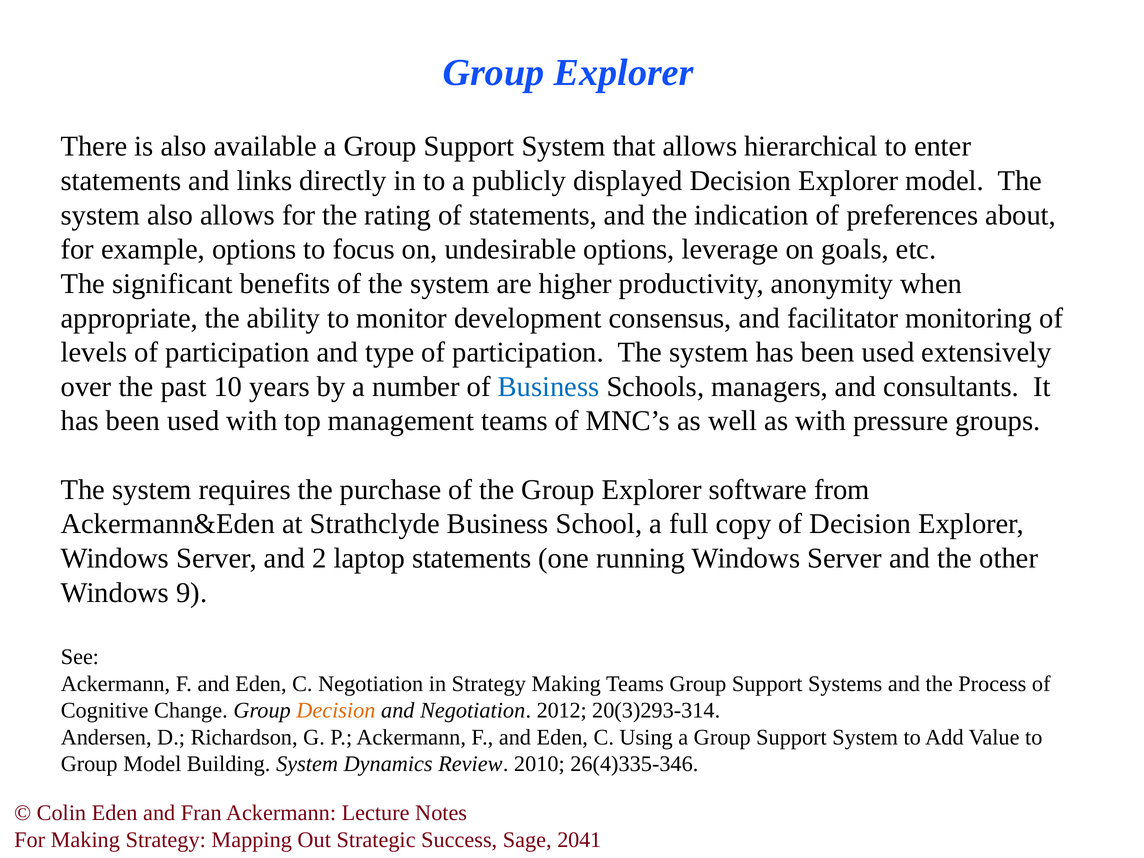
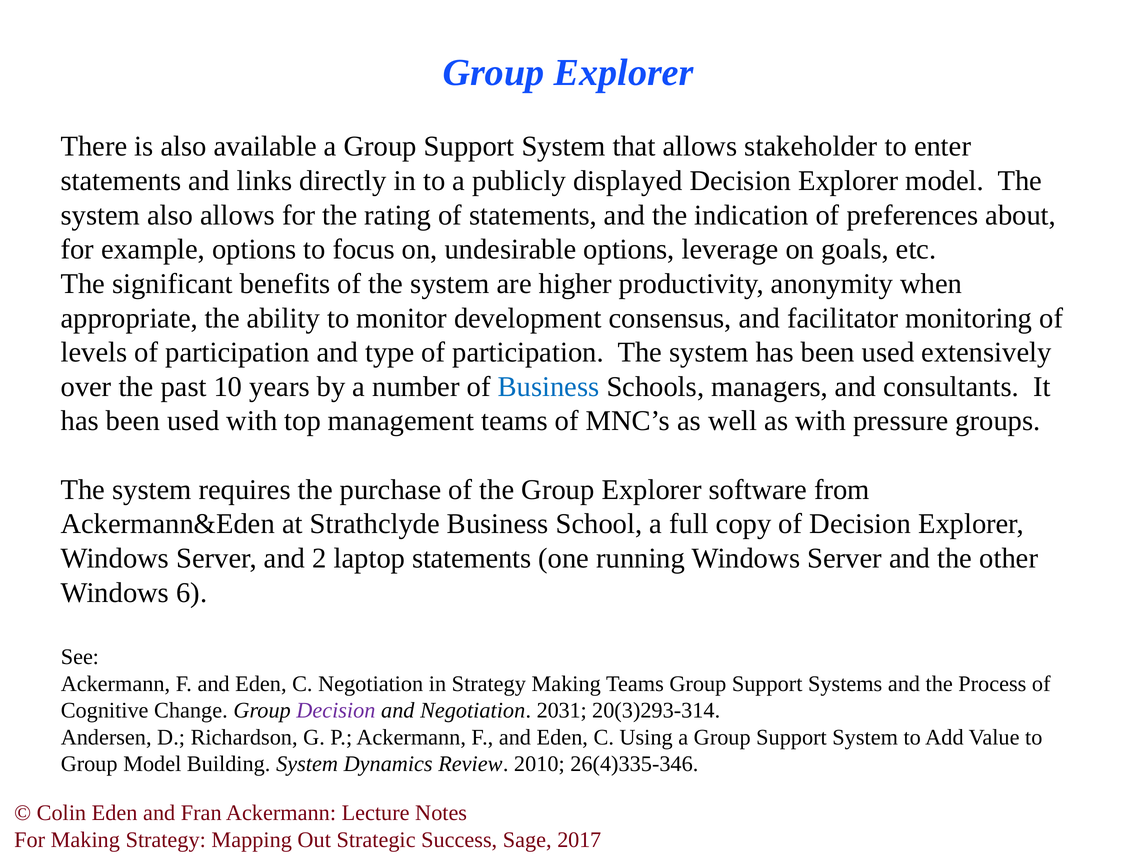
hierarchical: hierarchical -> stakeholder
9: 9 -> 6
Decision at (336, 710) colour: orange -> purple
2012: 2012 -> 2031
2041: 2041 -> 2017
